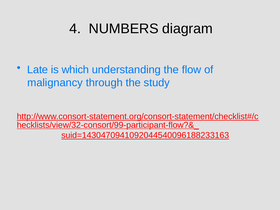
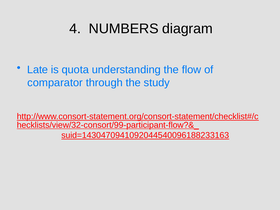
which: which -> quota
malignancy: malignancy -> comparator
